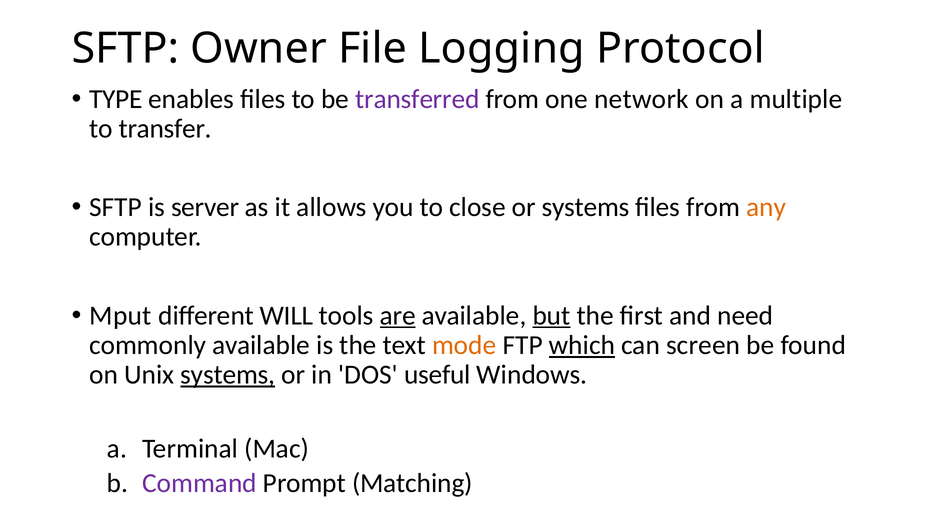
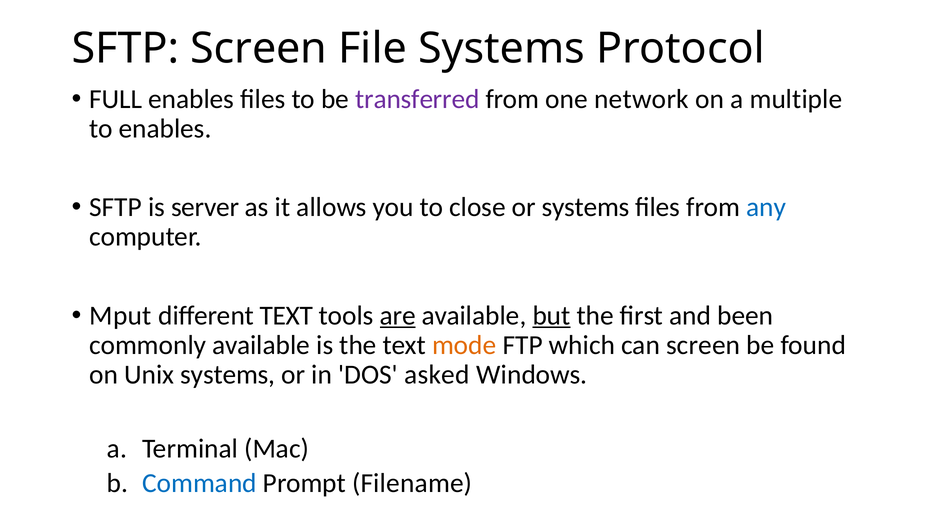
SFTP Owner: Owner -> Screen
File Logging: Logging -> Systems
TYPE: TYPE -> FULL
to transfer: transfer -> enables
any colour: orange -> blue
different WILL: WILL -> TEXT
need: need -> been
which underline: present -> none
systems at (228, 375) underline: present -> none
useful: useful -> asked
Command colour: purple -> blue
Matching: Matching -> Filename
